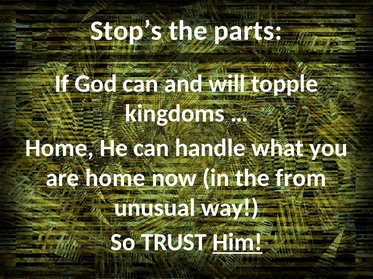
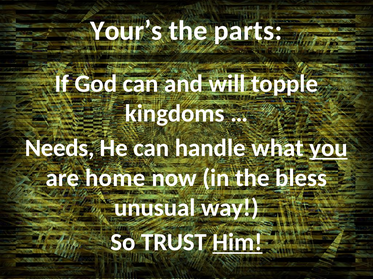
Stop’s: Stop’s -> Your’s
Home at (59, 148): Home -> Needs
you underline: none -> present
from: from -> bless
